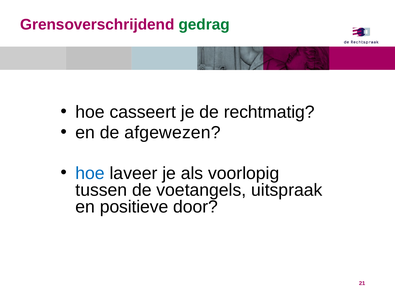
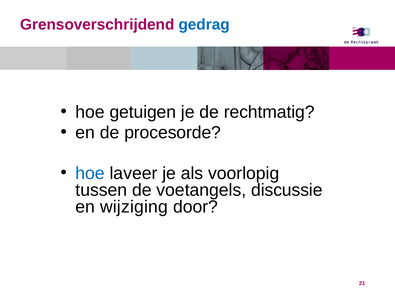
gedrag colour: green -> blue
casseert: casseert -> getuigen
afgewezen: afgewezen -> procesorde
uitspraak: uitspraak -> discussie
positieve: positieve -> wijziging
